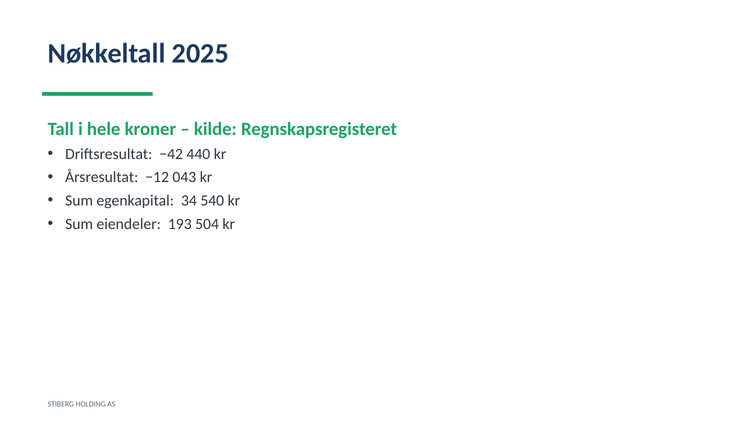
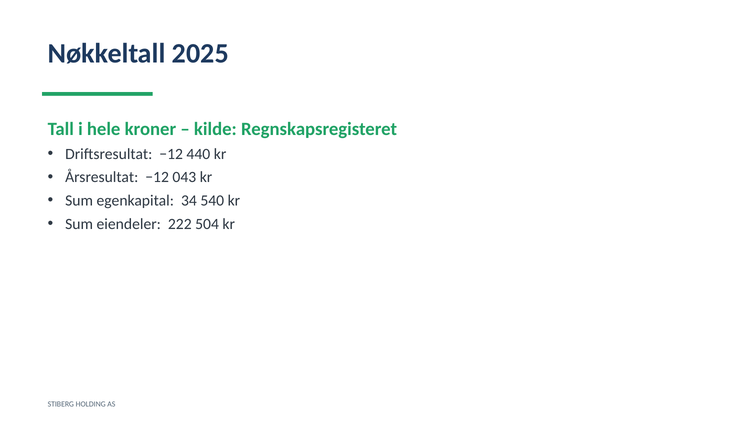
Driftsresultat −42: −42 -> −12
193: 193 -> 222
